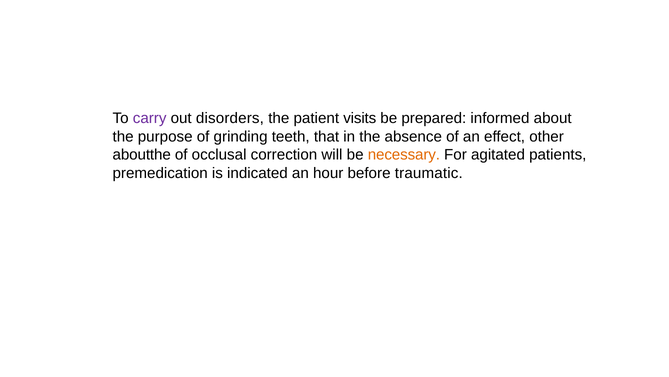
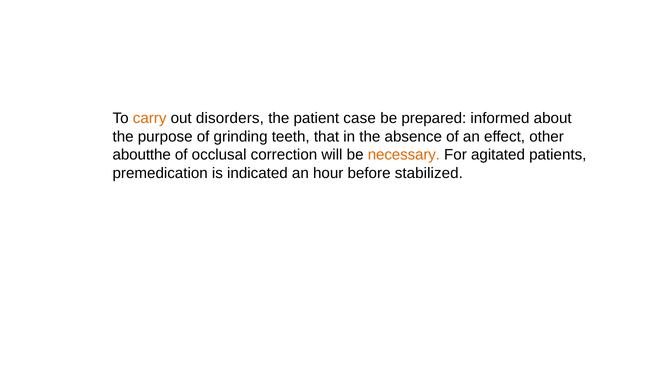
carry colour: purple -> orange
visits: visits -> case
traumatic: traumatic -> stabilized
